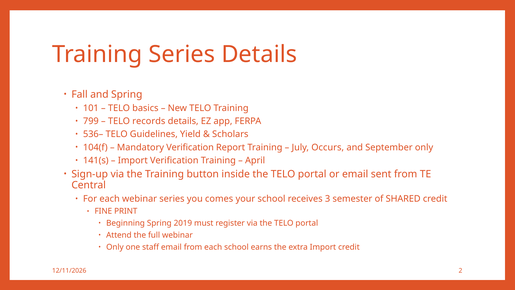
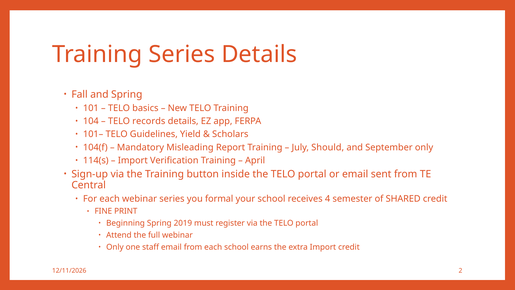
799: 799 -> 104
536–: 536– -> 101–
Mandatory Verification: Verification -> Misleading
Occurs: Occurs -> Should
141(s: 141(s -> 114(s
comes: comes -> formal
3: 3 -> 4
